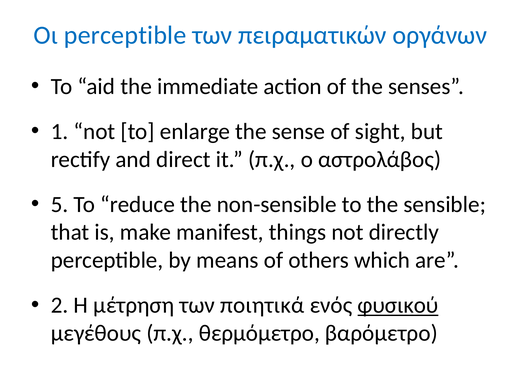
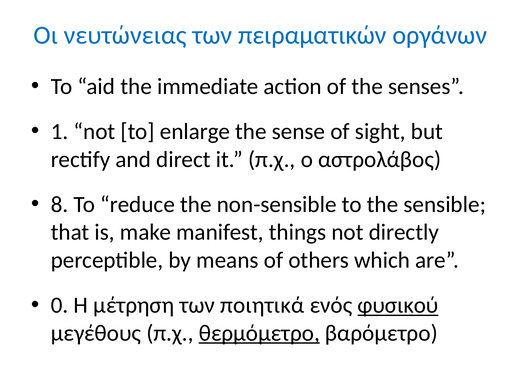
Οι perceptible: perceptible -> νευτώνειας
5: 5 -> 8
2: 2 -> 0
θερμόμετρο underline: none -> present
